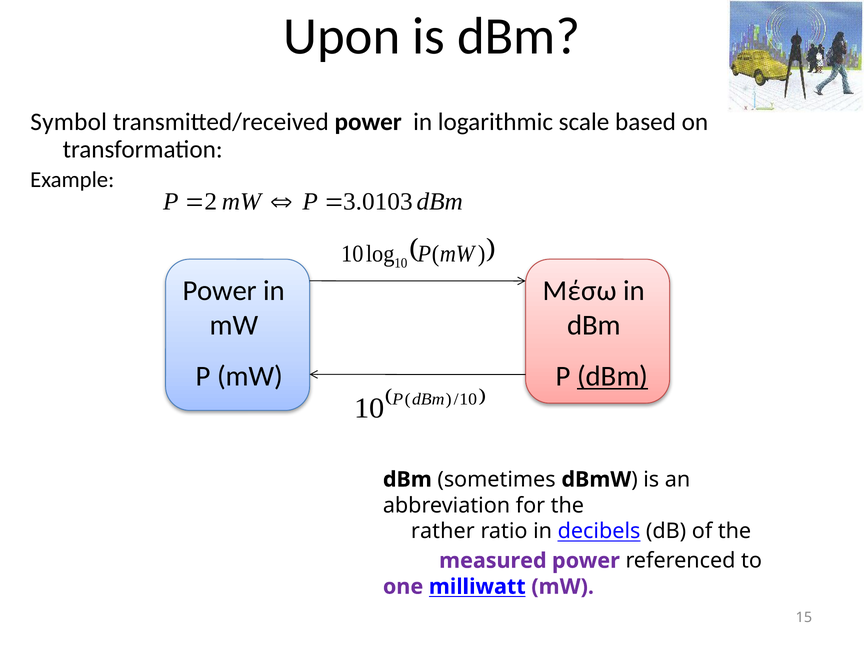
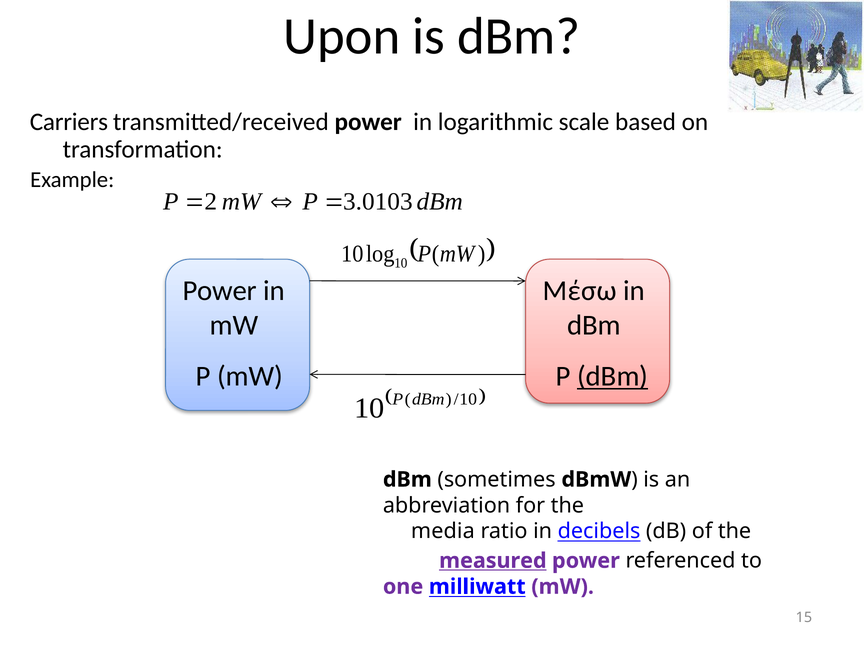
Symbol: Symbol -> Carriers
rather: rather -> media
measured underline: none -> present
